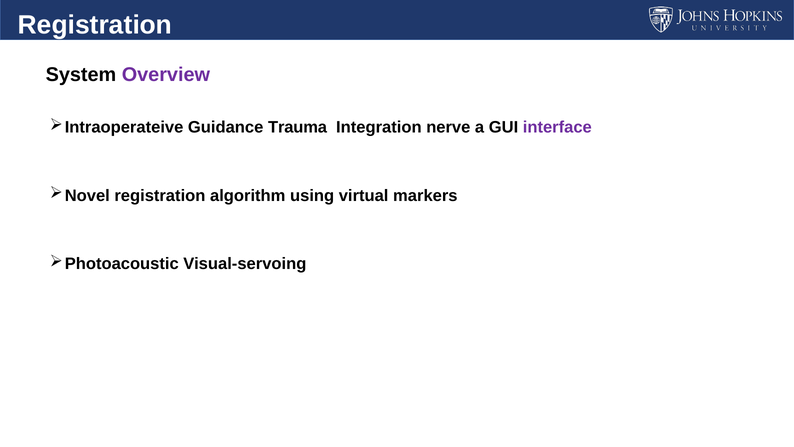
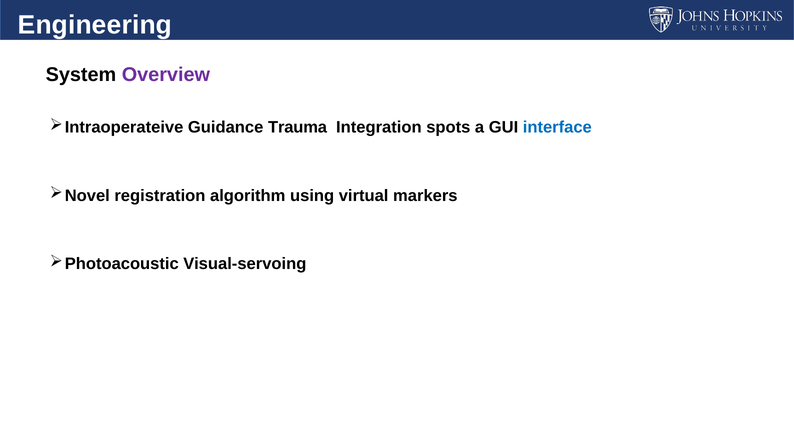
Registration at (95, 25): Registration -> Engineering
nerve: nerve -> spots
interface colour: purple -> blue
